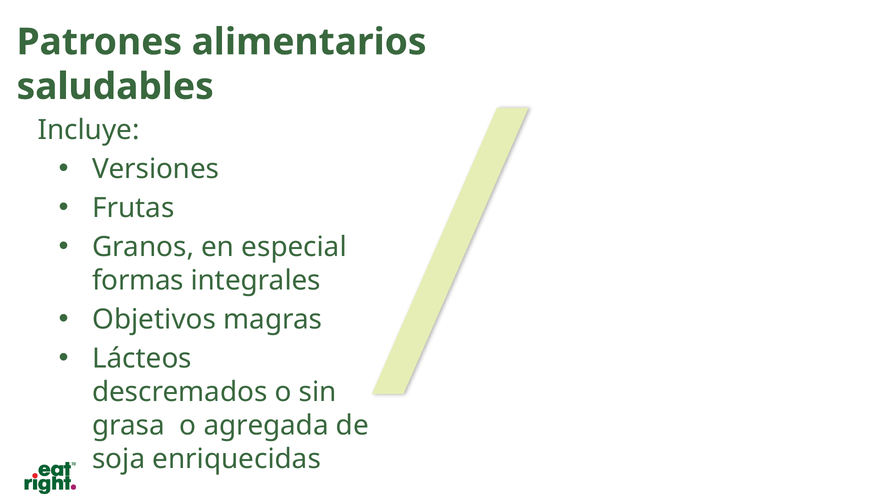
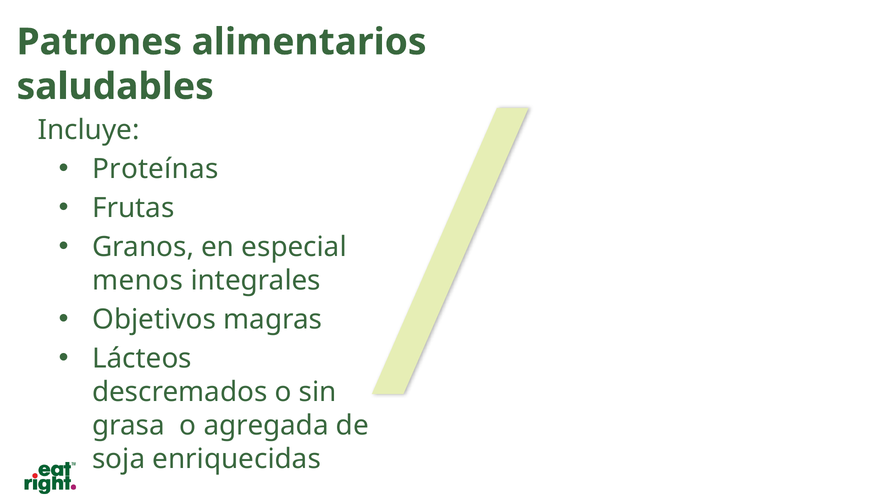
Versiones: Versiones -> Proteínas
formas: formas -> menos
